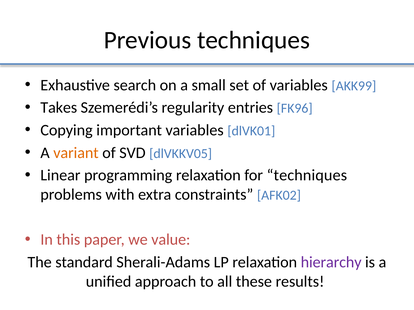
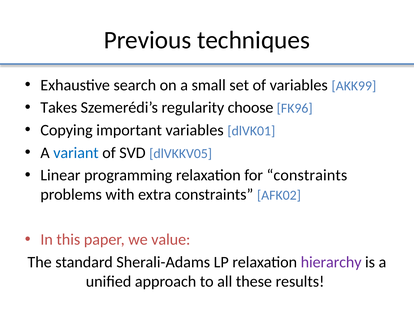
entries: entries -> choose
variant colour: orange -> blue
for techniques: techniques -> constraints
